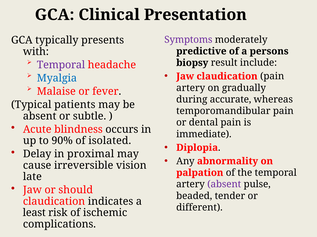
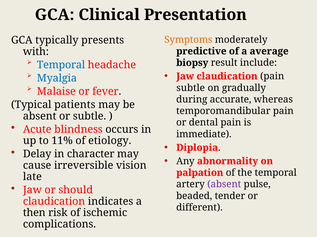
Symptoms colour: purple -> orange
persons: persons -> average
Temporal at (61, 65) colour: purple -> blue
artery at (191, 88): artery -> subtle
90%: 90% -> 11%
isolated: isolated -> etiology
proximal: proximal -> character
least: least -> then
